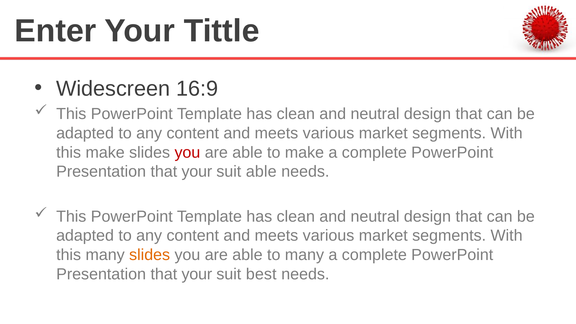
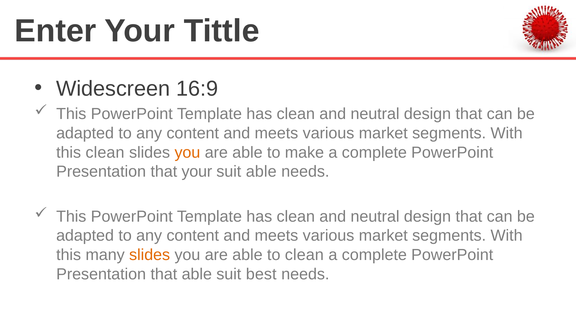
this make: make -> clean
you at (187, 152) colour: red -> orange
to many: many -> clean
your at (197, 274): your -> able
